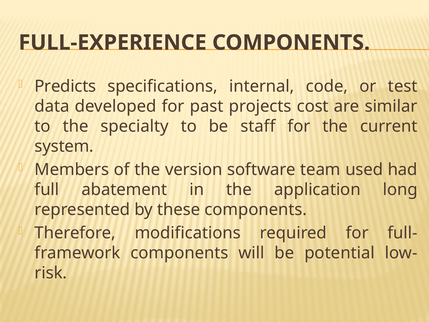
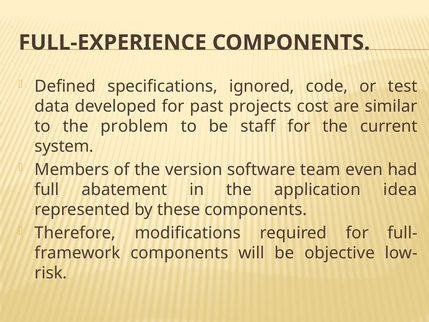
Predicts: Predicts -> Defined
internal: internal -> ignored
specialty: specialty -> problem
used: used -> even
long: long -> idea
potential: potential -> objective
